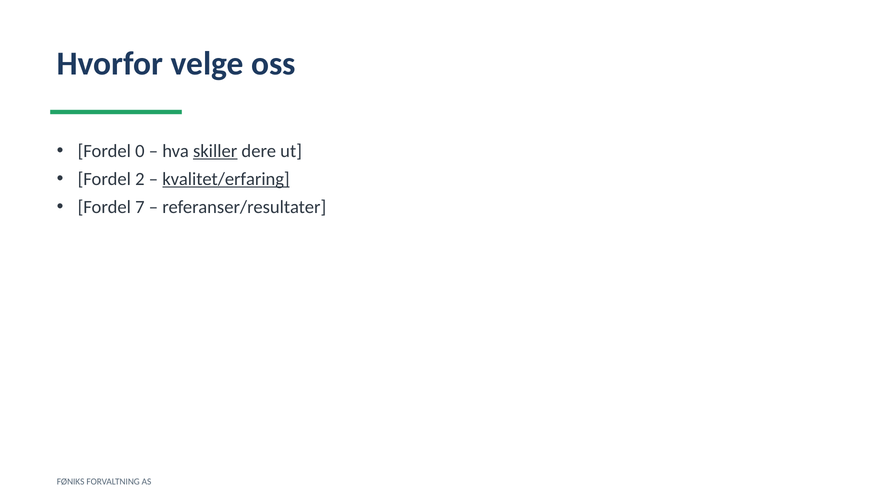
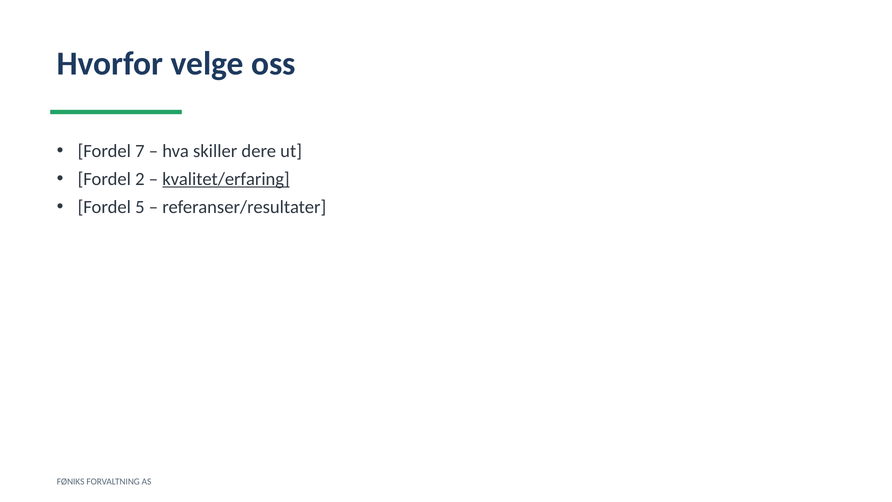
0: 0 -> 7
skiller underline: present -> none
7: 7 -> 5
